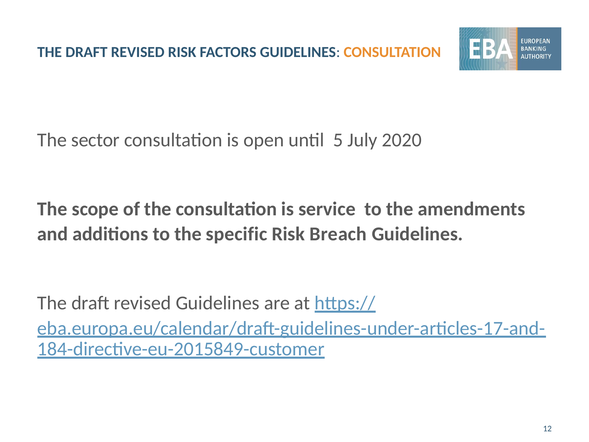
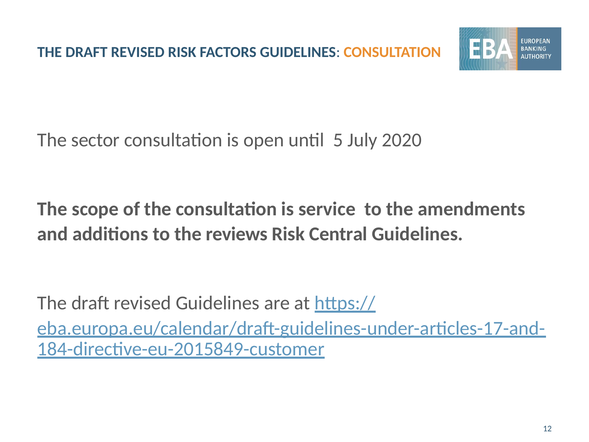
specific: specific -> reviews
Breach: Breach -> Central
